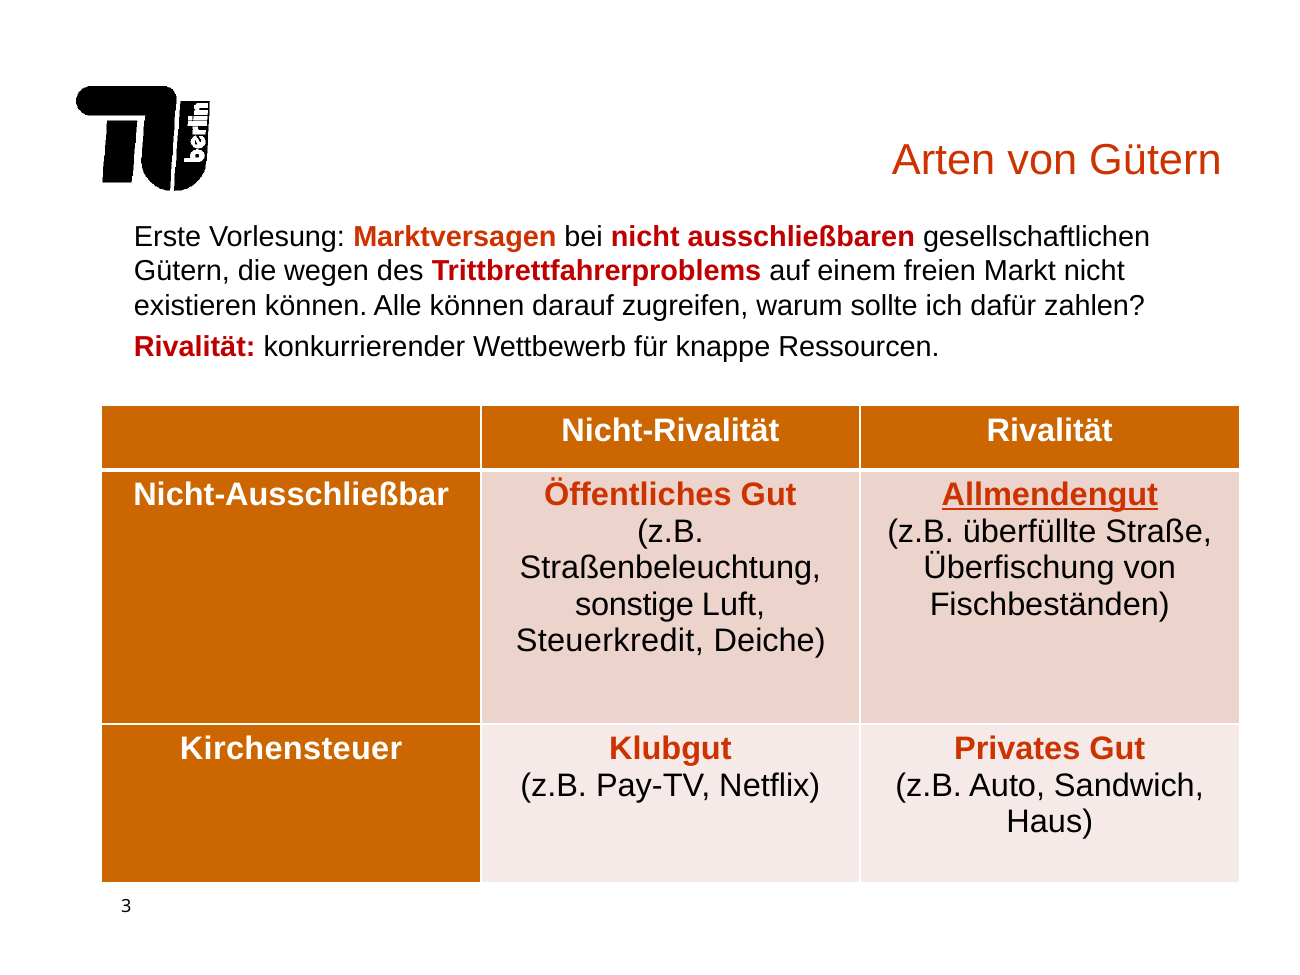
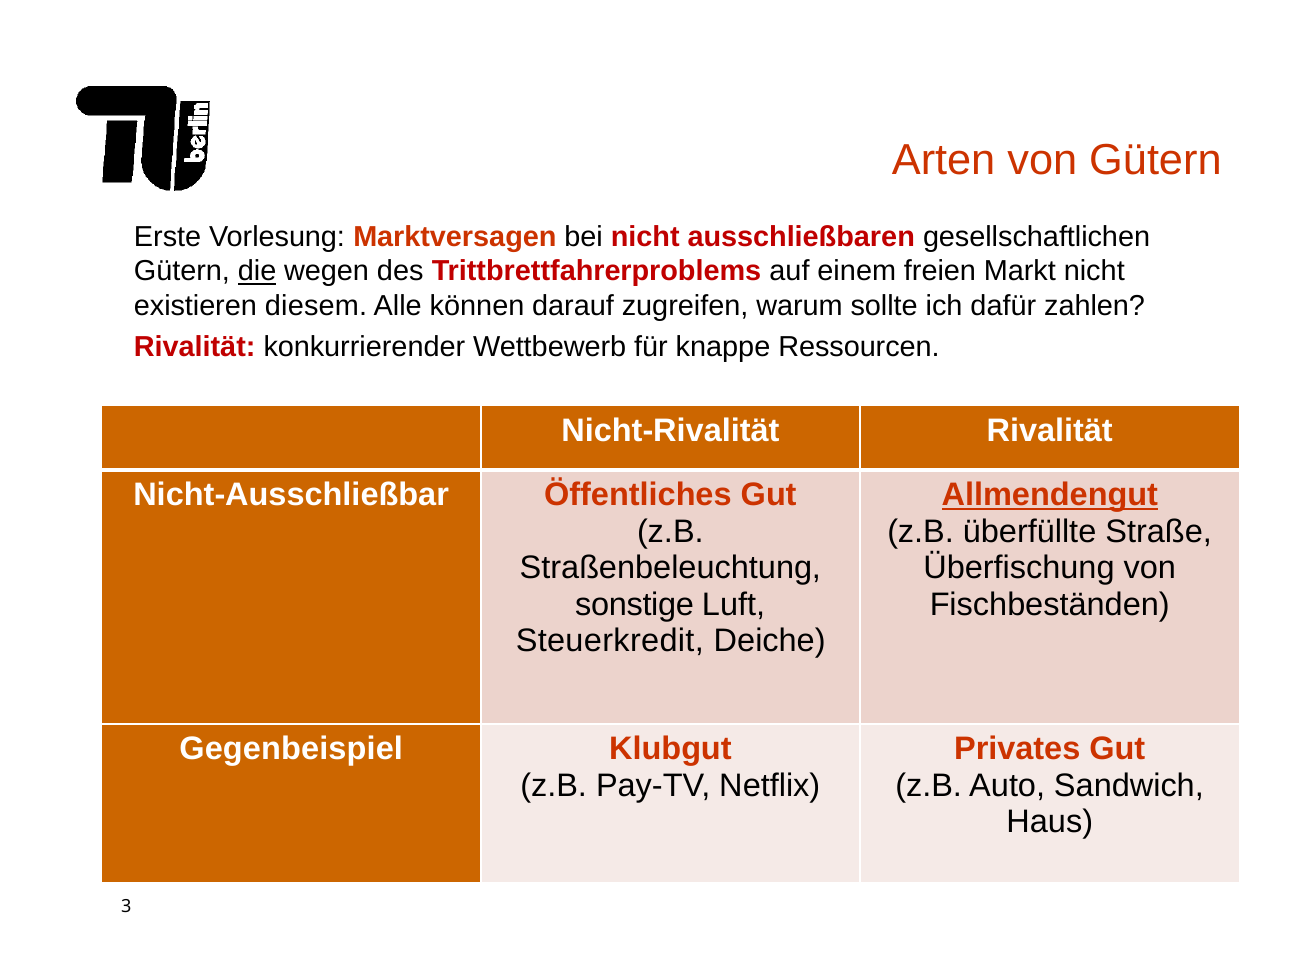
die underline: none -> present
existieren können: können -> diesem
Kirchensteuer: Kirchensteuer -> Gegenbeispiel
